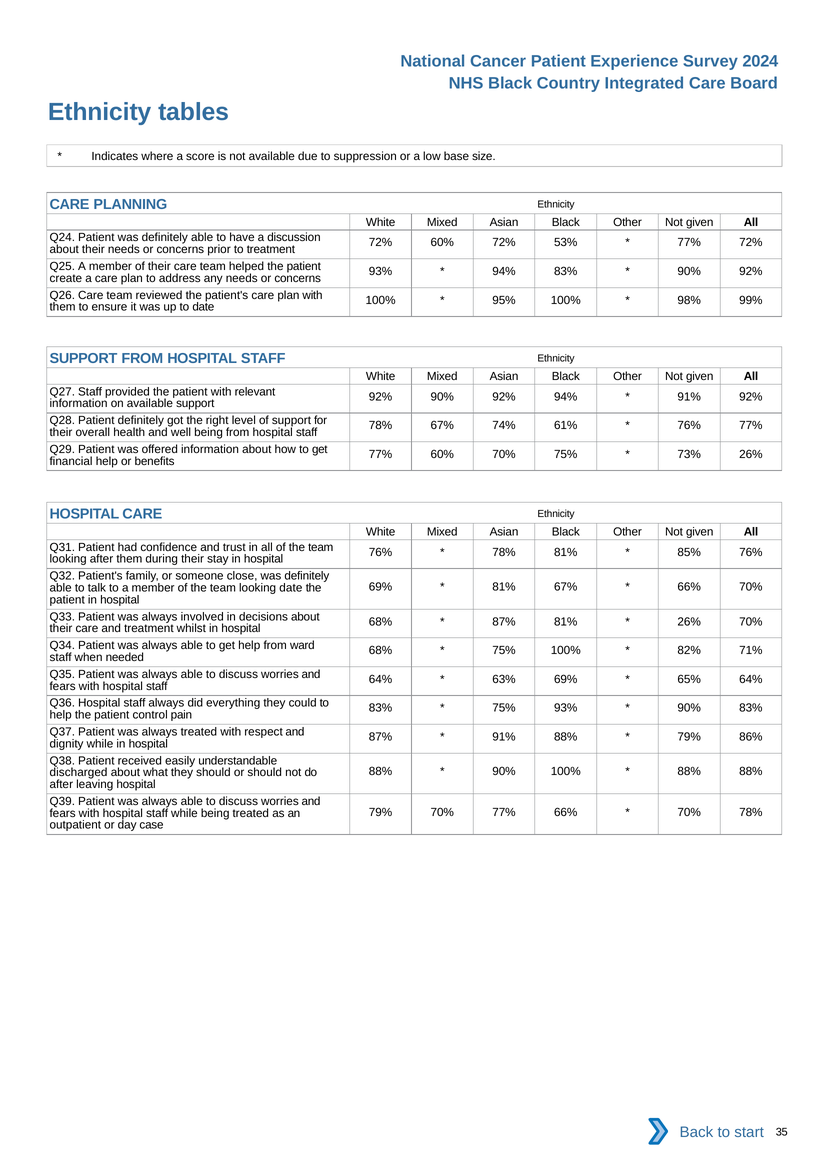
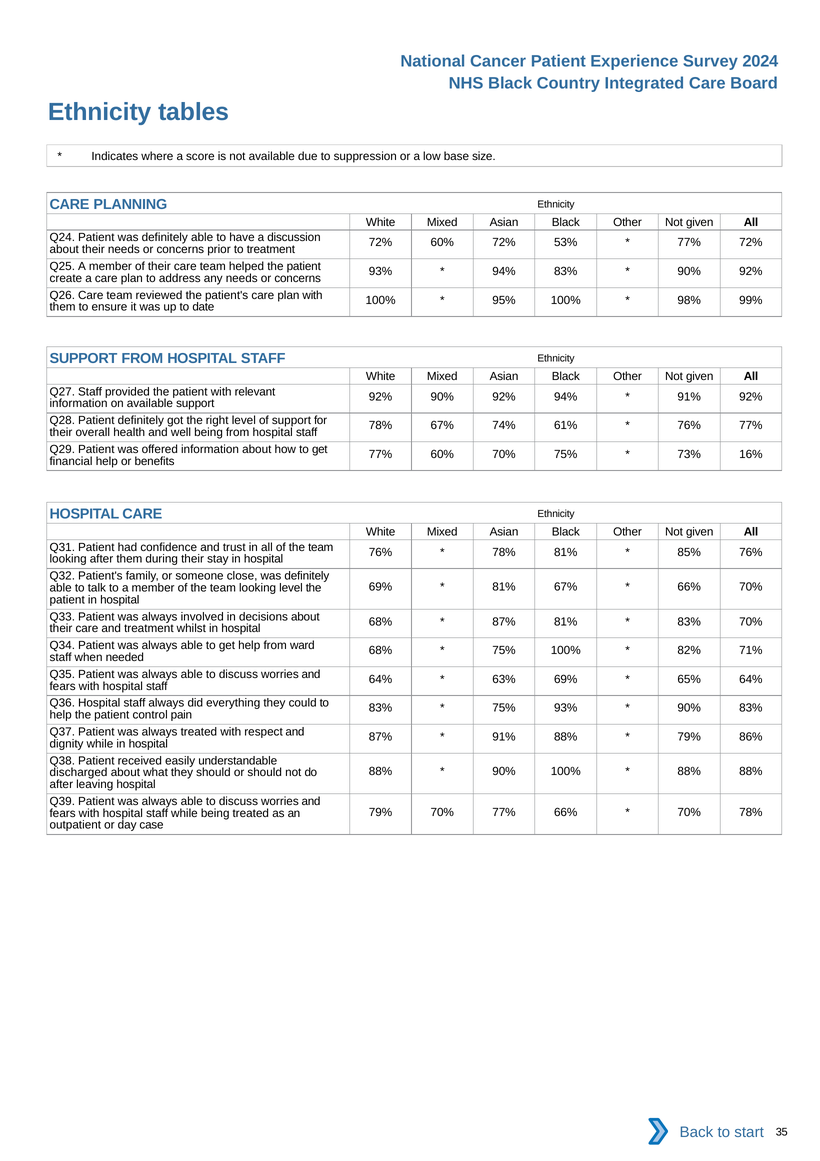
73% 26%: 26% -> 16%
looking date: date -> level
26% at (689, 621): 26% -> 83%
